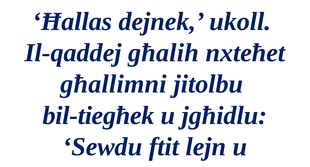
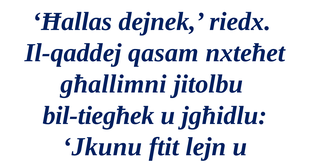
ukoll: ukoll -> riedx
għalih: għalih -> qasam
Sewdu: Sewdu -> Jkunu
